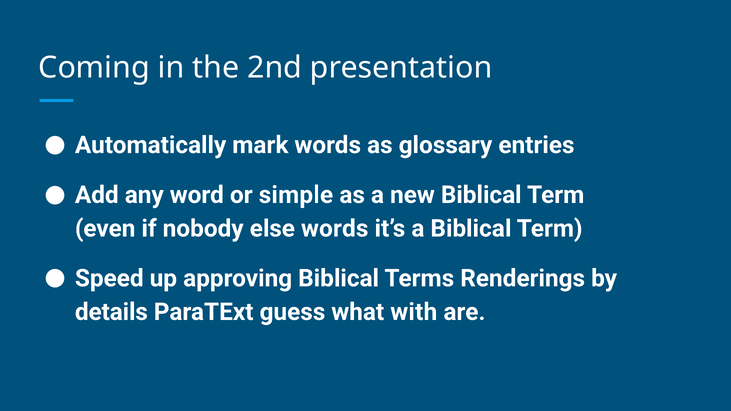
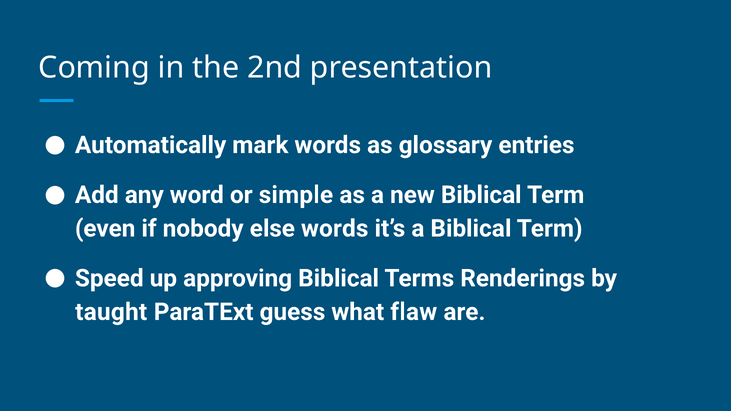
details: details -> taught
with: with -> flaw
